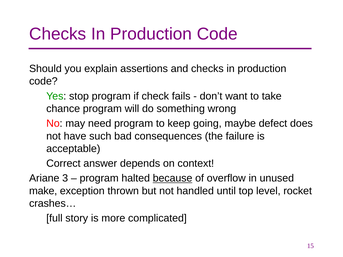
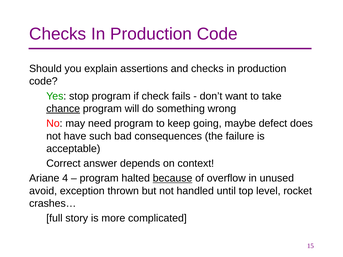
chance underline: none -> present
3: 3 -> 4
make: make -> avoid
